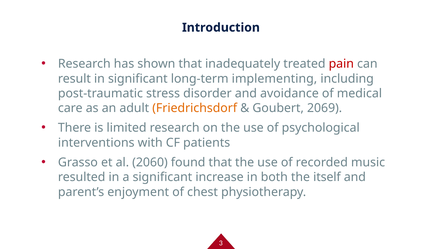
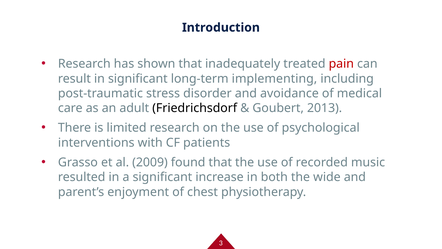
Friedrichsdorf colour: orange -> black
2069: 2069 -> 2013
2060: 2060 -> 2009
itself: itself -> wide
